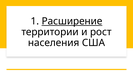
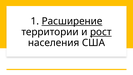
рост underline: none -> present
